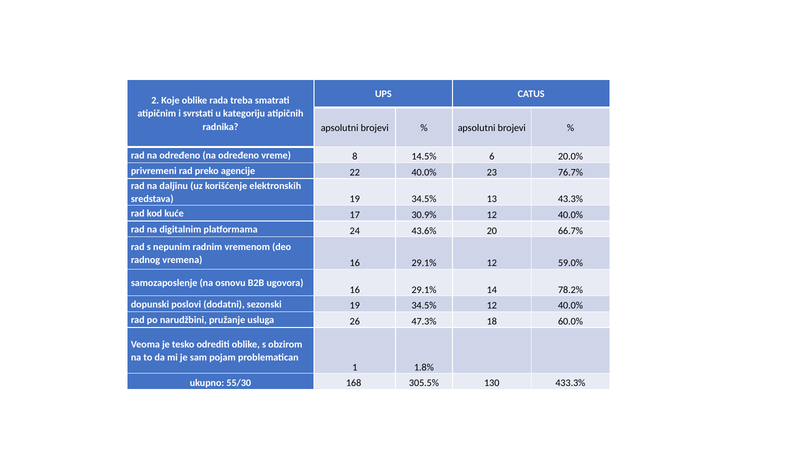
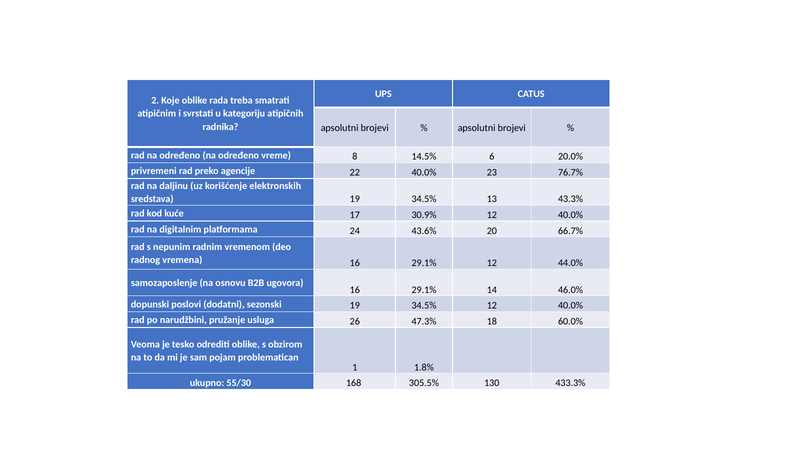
59.0%: 59.0% -> 44.0%
78.2%: 78.2% -> 46.0%
